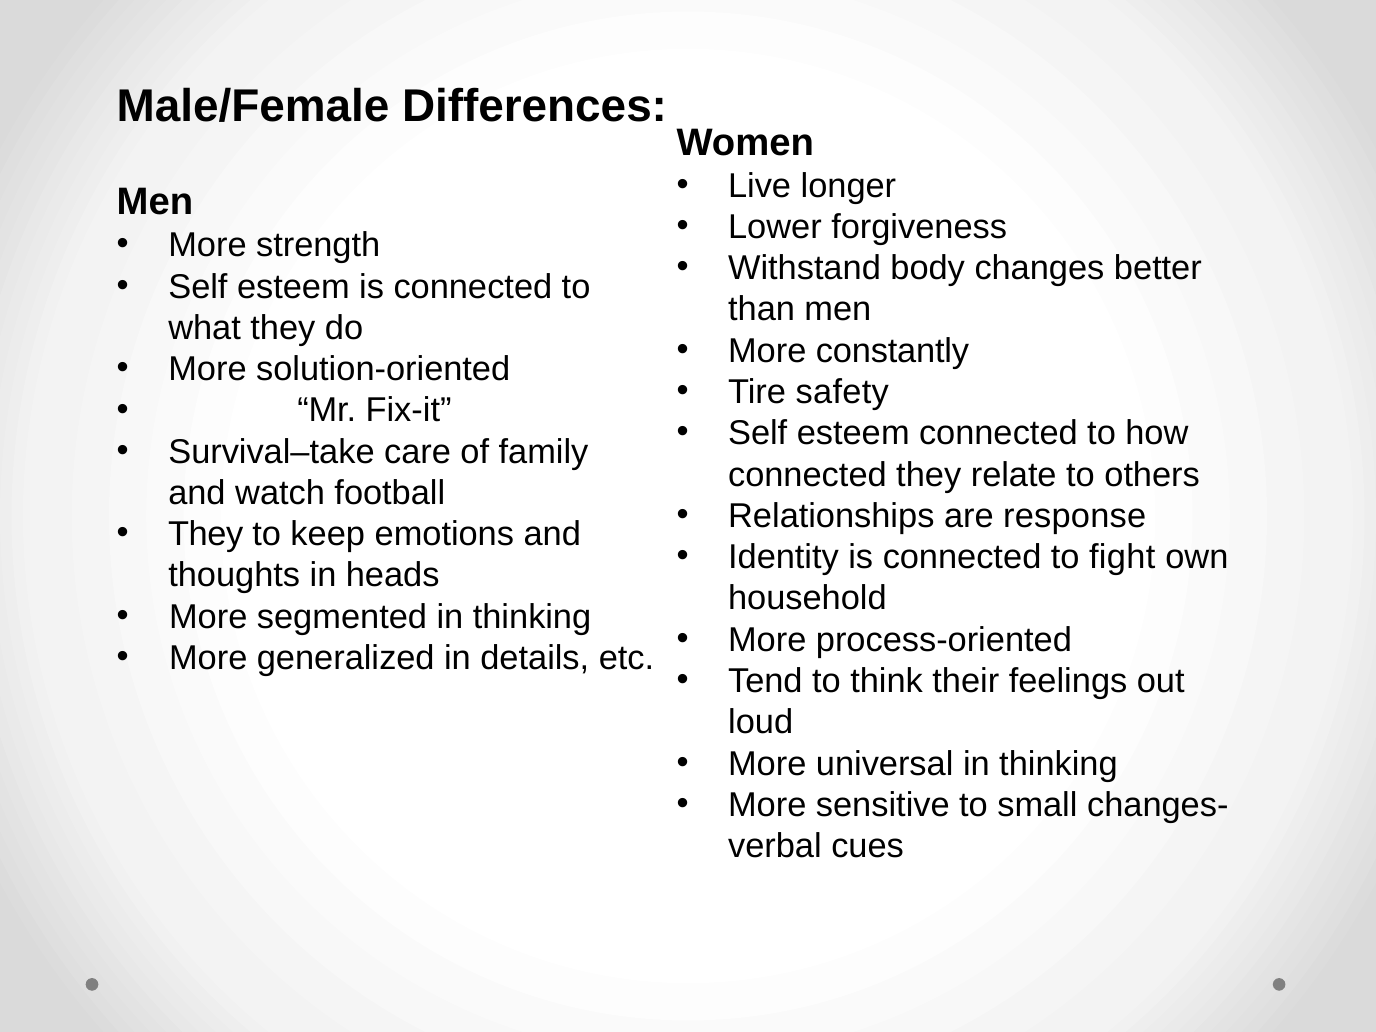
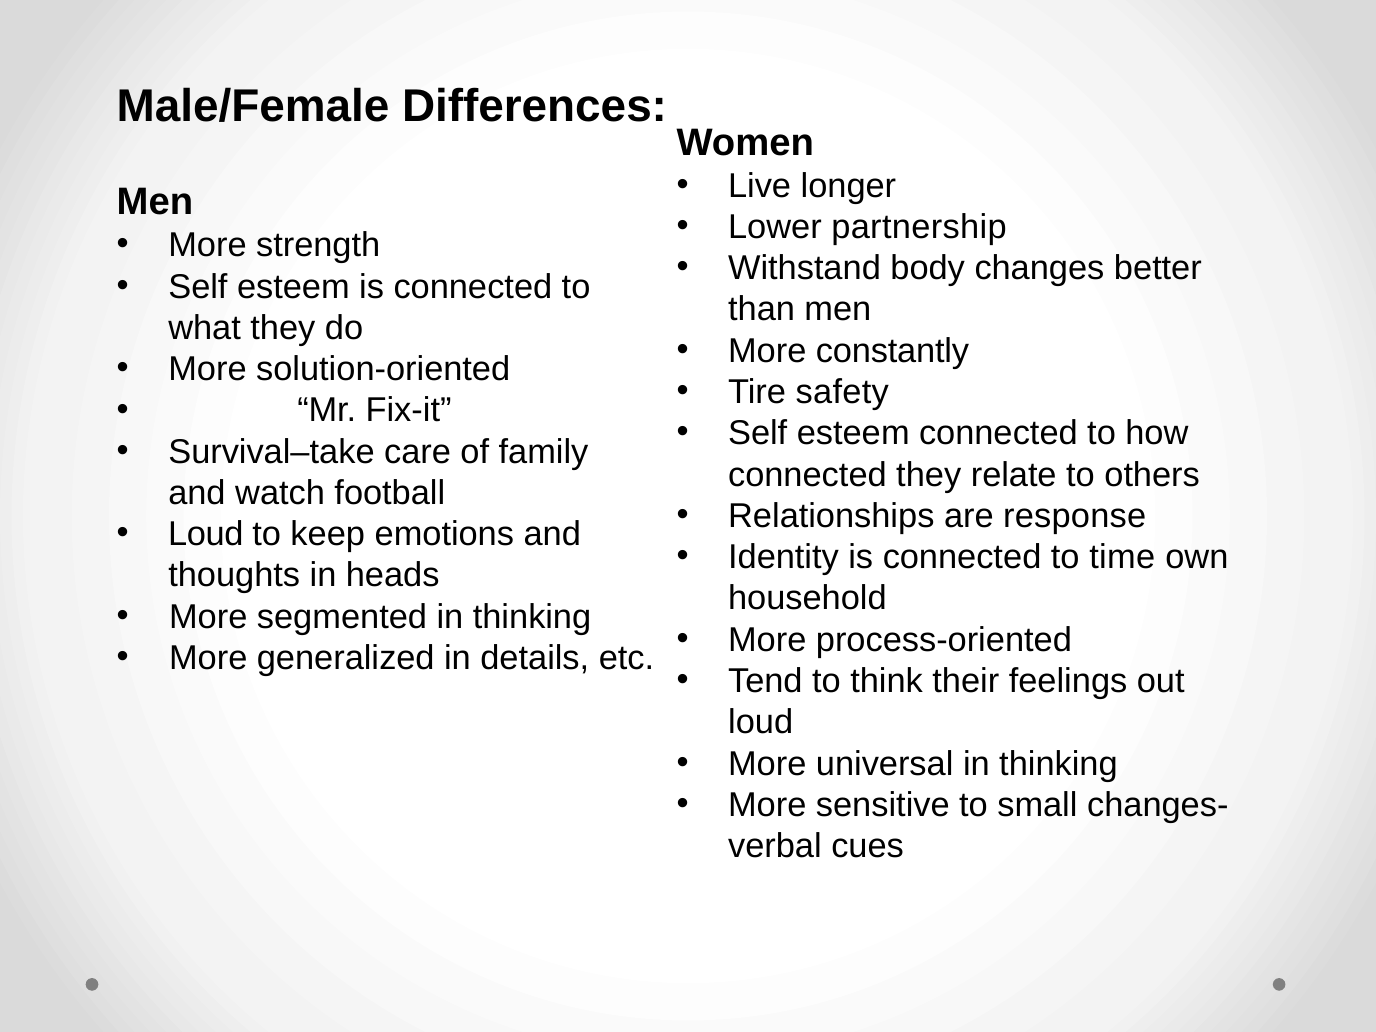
forgiveness: forgiveness -> partnership
They at (206, 534): They -> Loud
fight: fight -> time
